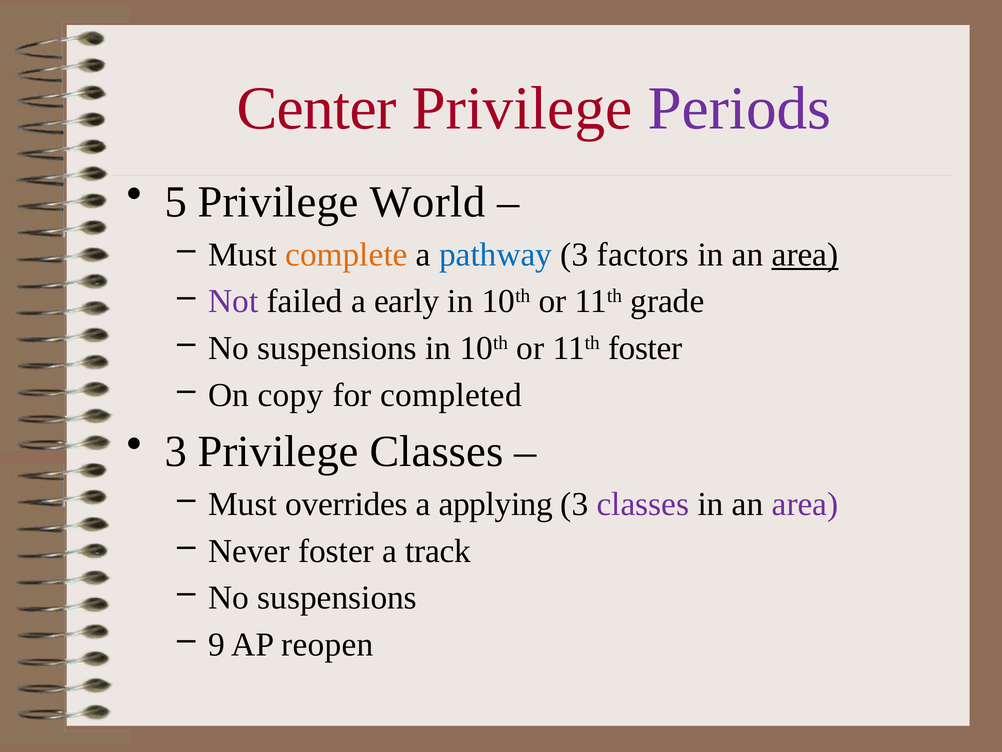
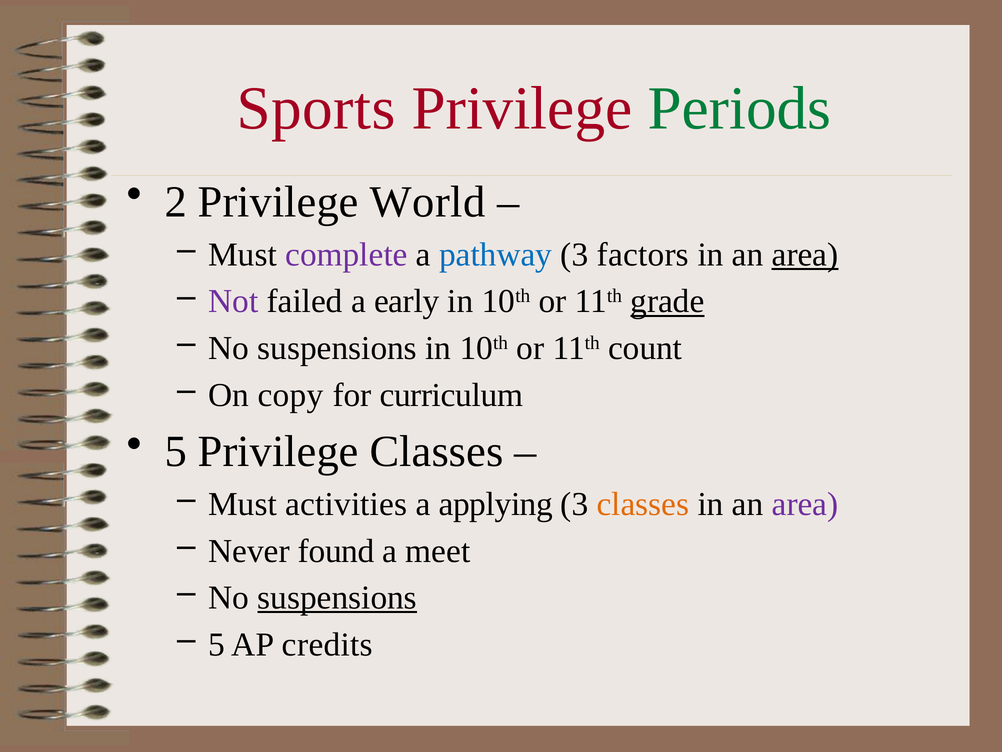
Center: Center -> Sports
Periods colour: purple -> green
5: 5 -> 2
complete colour: orange -> purple
grade underline: none -> present
11th foster: foster -> count
completed: completed -> curriculum
3 at (176, 451): 3 -> 5
overrides: overrides -> activities
classes at (643, 504) colour: purple -> orange
Never foster: foster -> found
track: track -> meet
suspensions at (337, 597) underline: none -> present
9 at (217, 644): 9 -> 5
reopen: reopen -> credits
